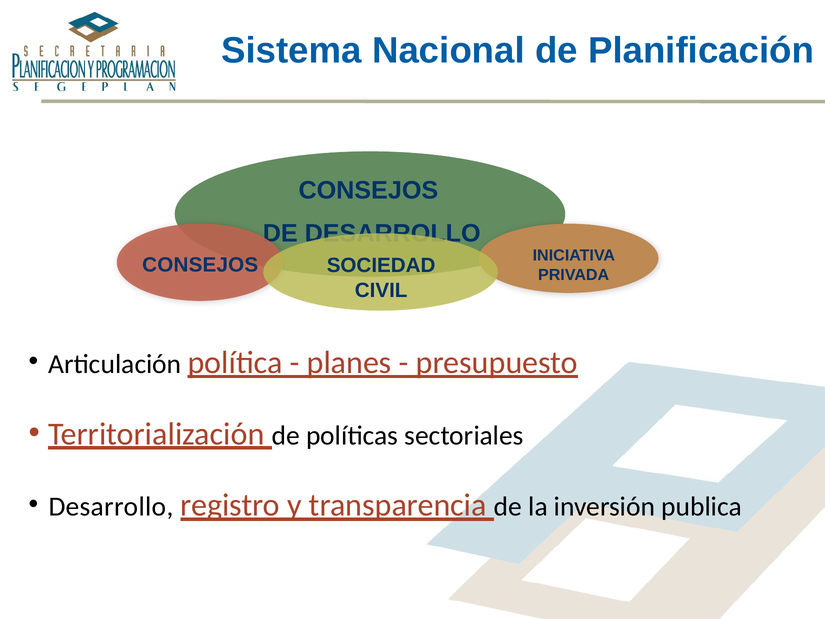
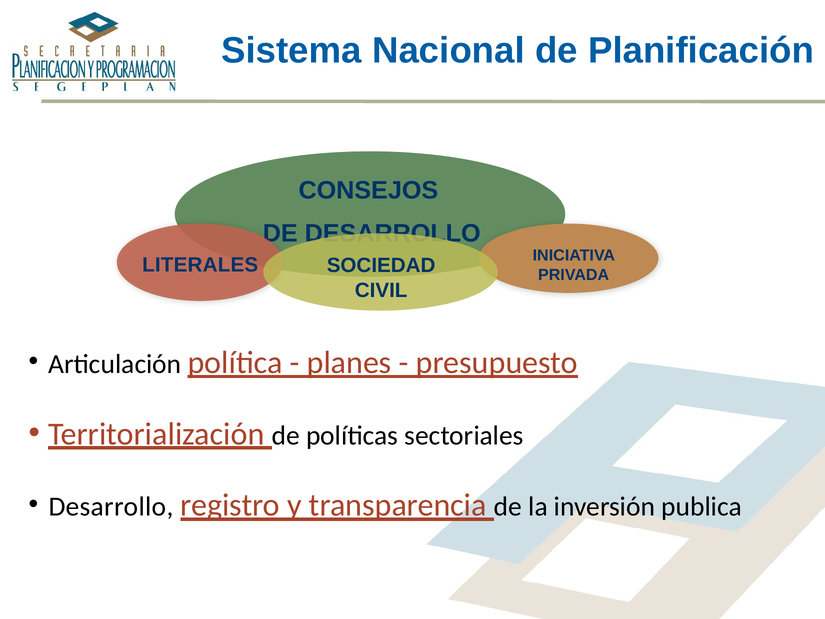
CONSEJOS at (200, 265): CONSEJOS -> LITERALES
